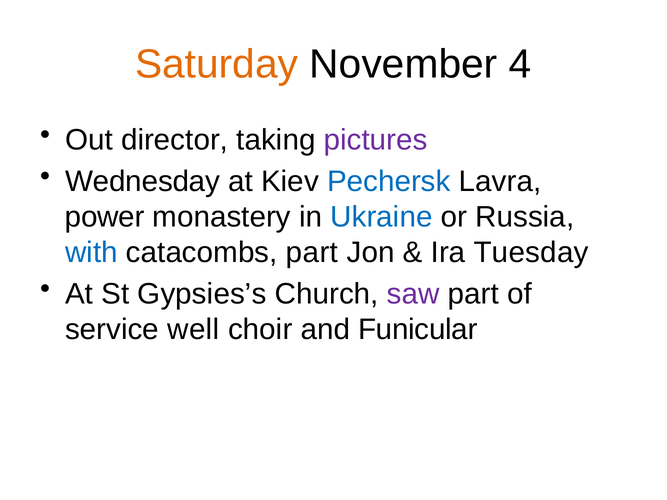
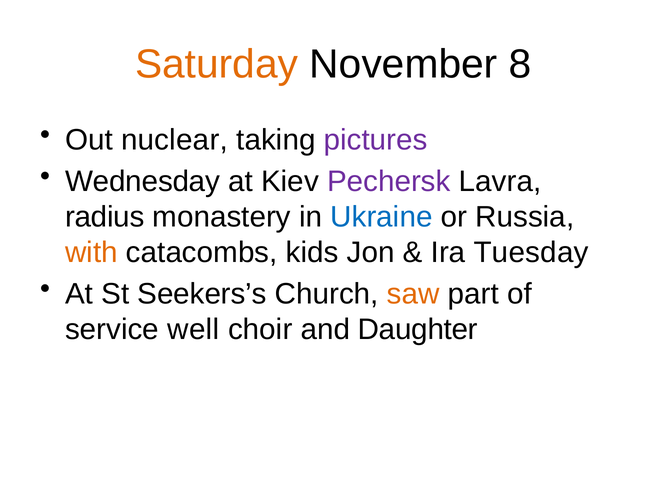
4: 4 -> 8
director: director -> nuclear
Pechersk colour: blue -> purple
power: power -> radius
with colour: blue -> orange
catacombs part: part -> kids
Gypsies’s: Gypsies’s -> Seekers’s
saw colour: purple -> orange
Funicular: Funicular -> Daughter
